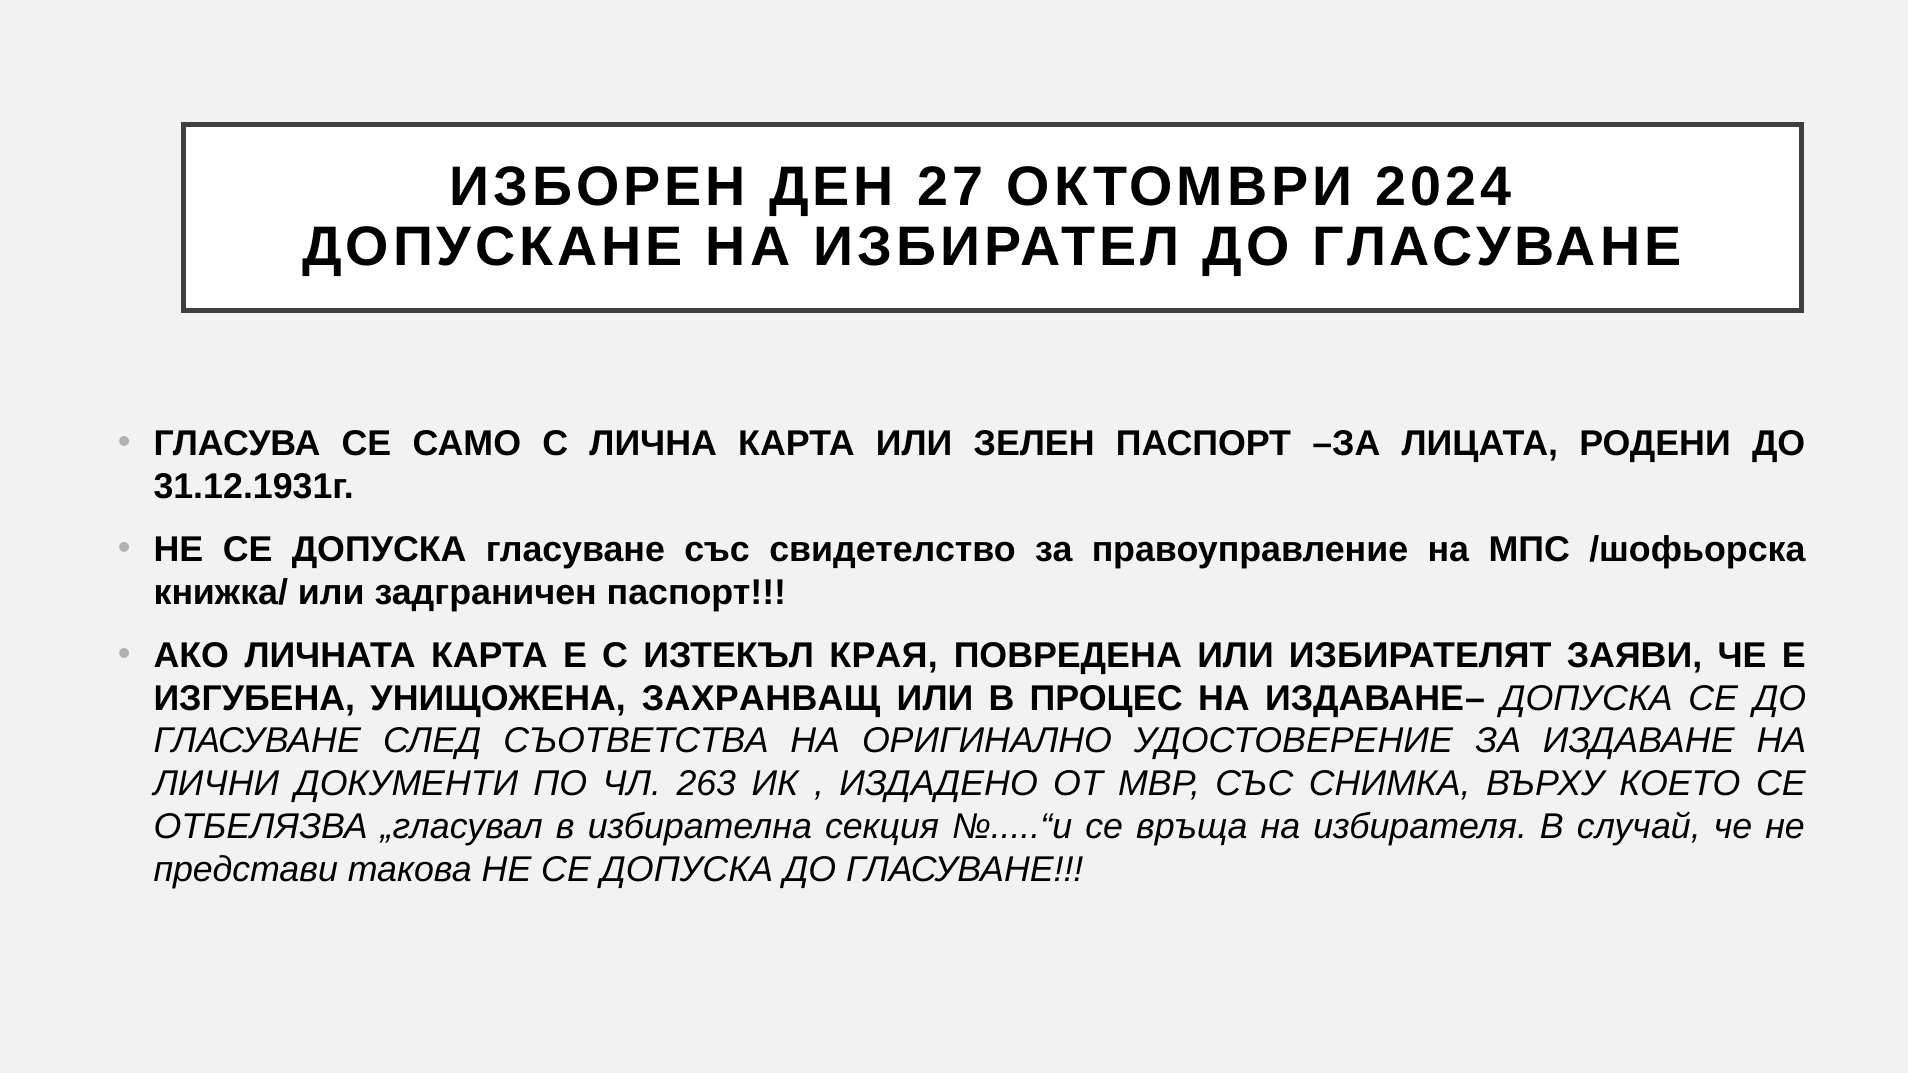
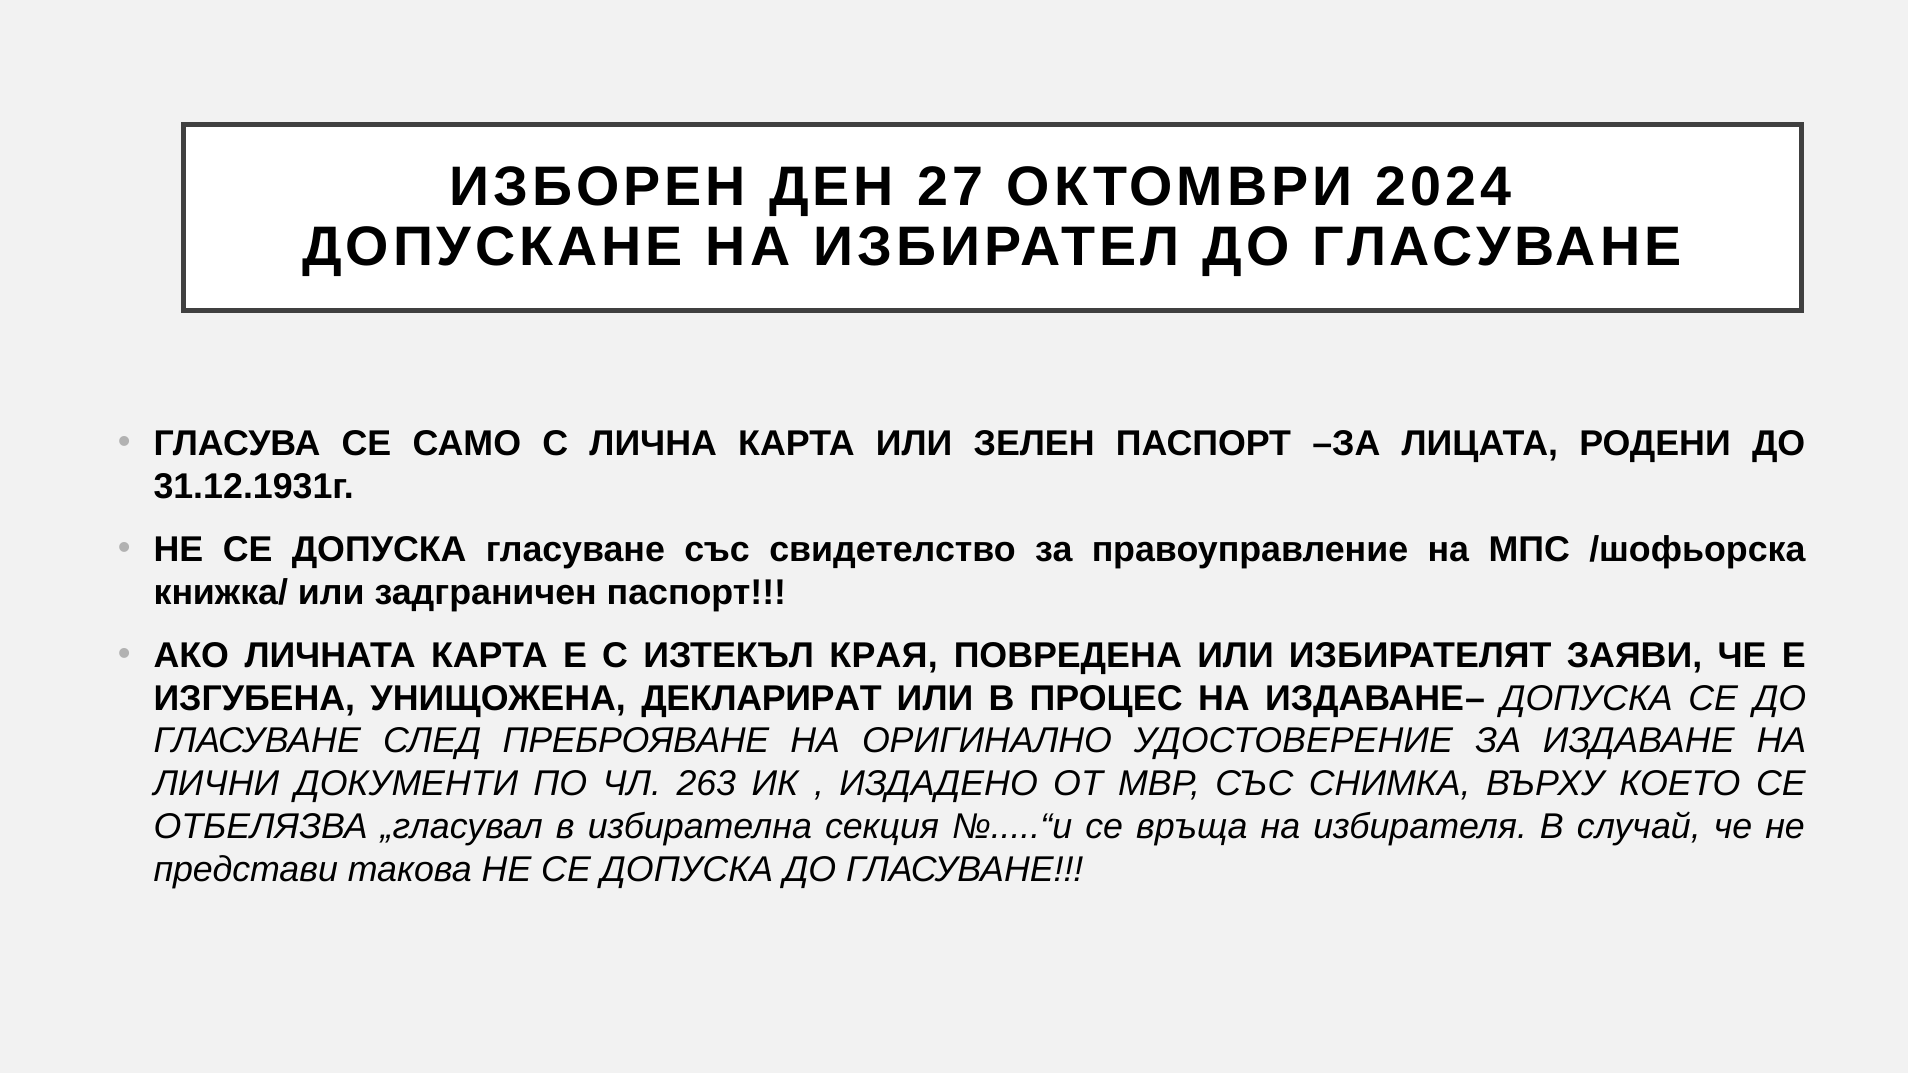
ЗАХРАНВАЩ: ЗАХРАНВАЩ -> ДЕКЛАРИРАТ
СЪОТВЕТСТВА: СЪОТВЕТСТВА -> ПРЕБРОЯВАНЕ
